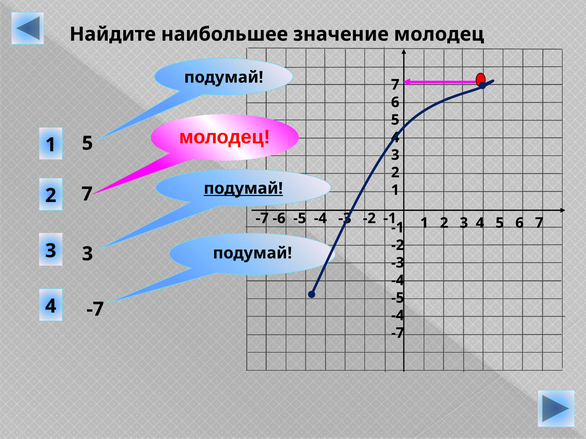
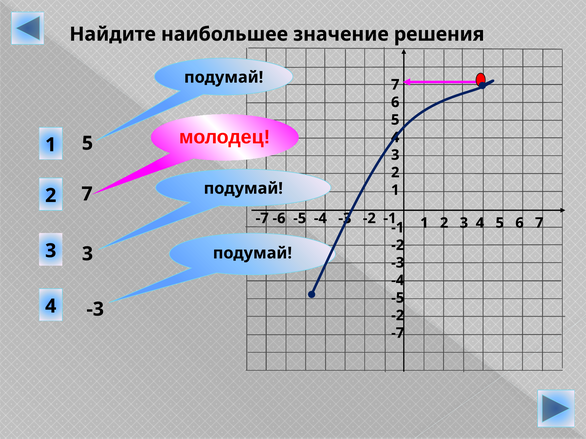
молодец at (439, 34): молодец -> решения
подумай at (243, 189) underline: present -> none
-7 at (95, 310): -7 -> -3
-4 at (398, 316): -4 -> -2
